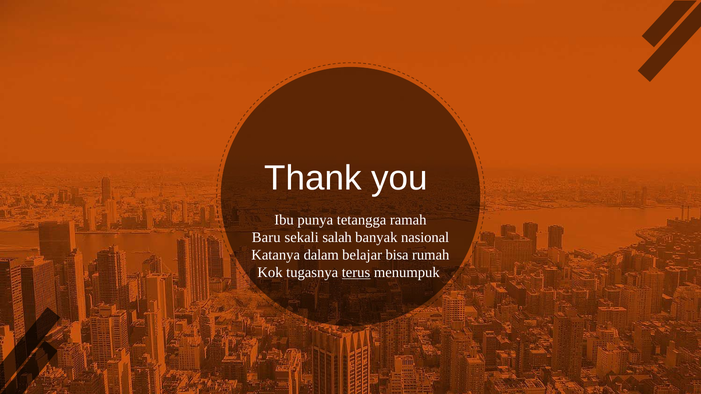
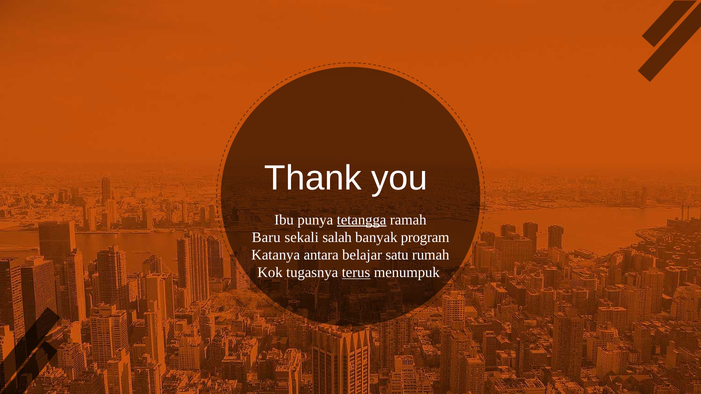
tetangga underline: none -> present
nasional: nasional -> program
dalam: dalam -> antara
bisa: bisa -> satu
